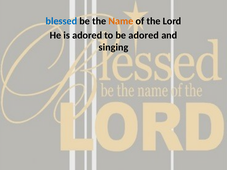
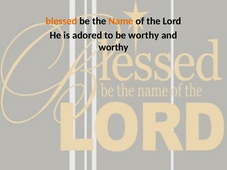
blessed colour: blue -> orange
be adored: adored -> worthy
singing at (113, 47): singing -> worthy
